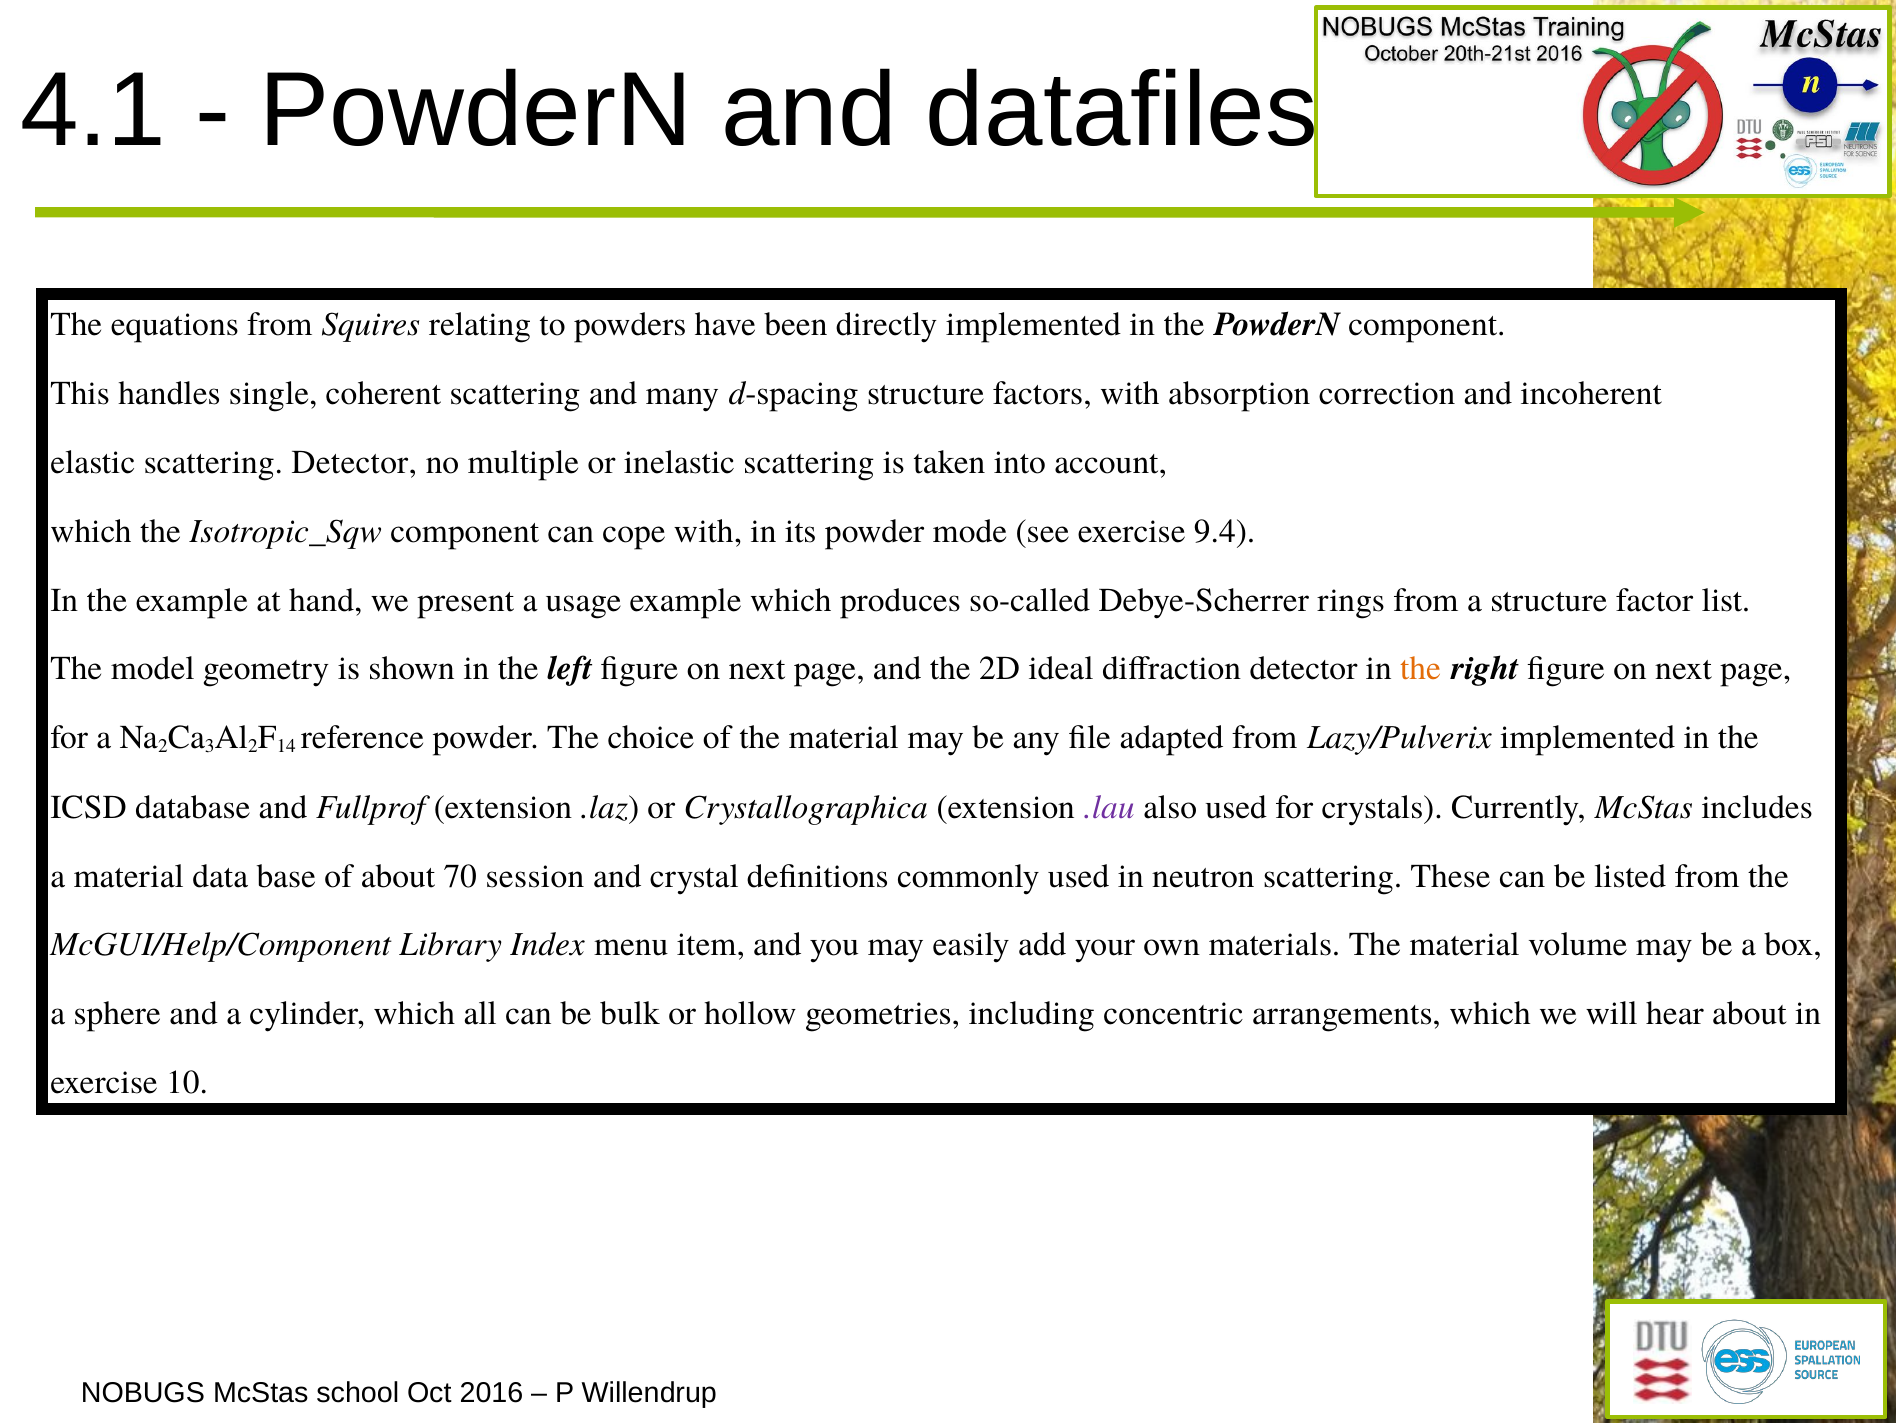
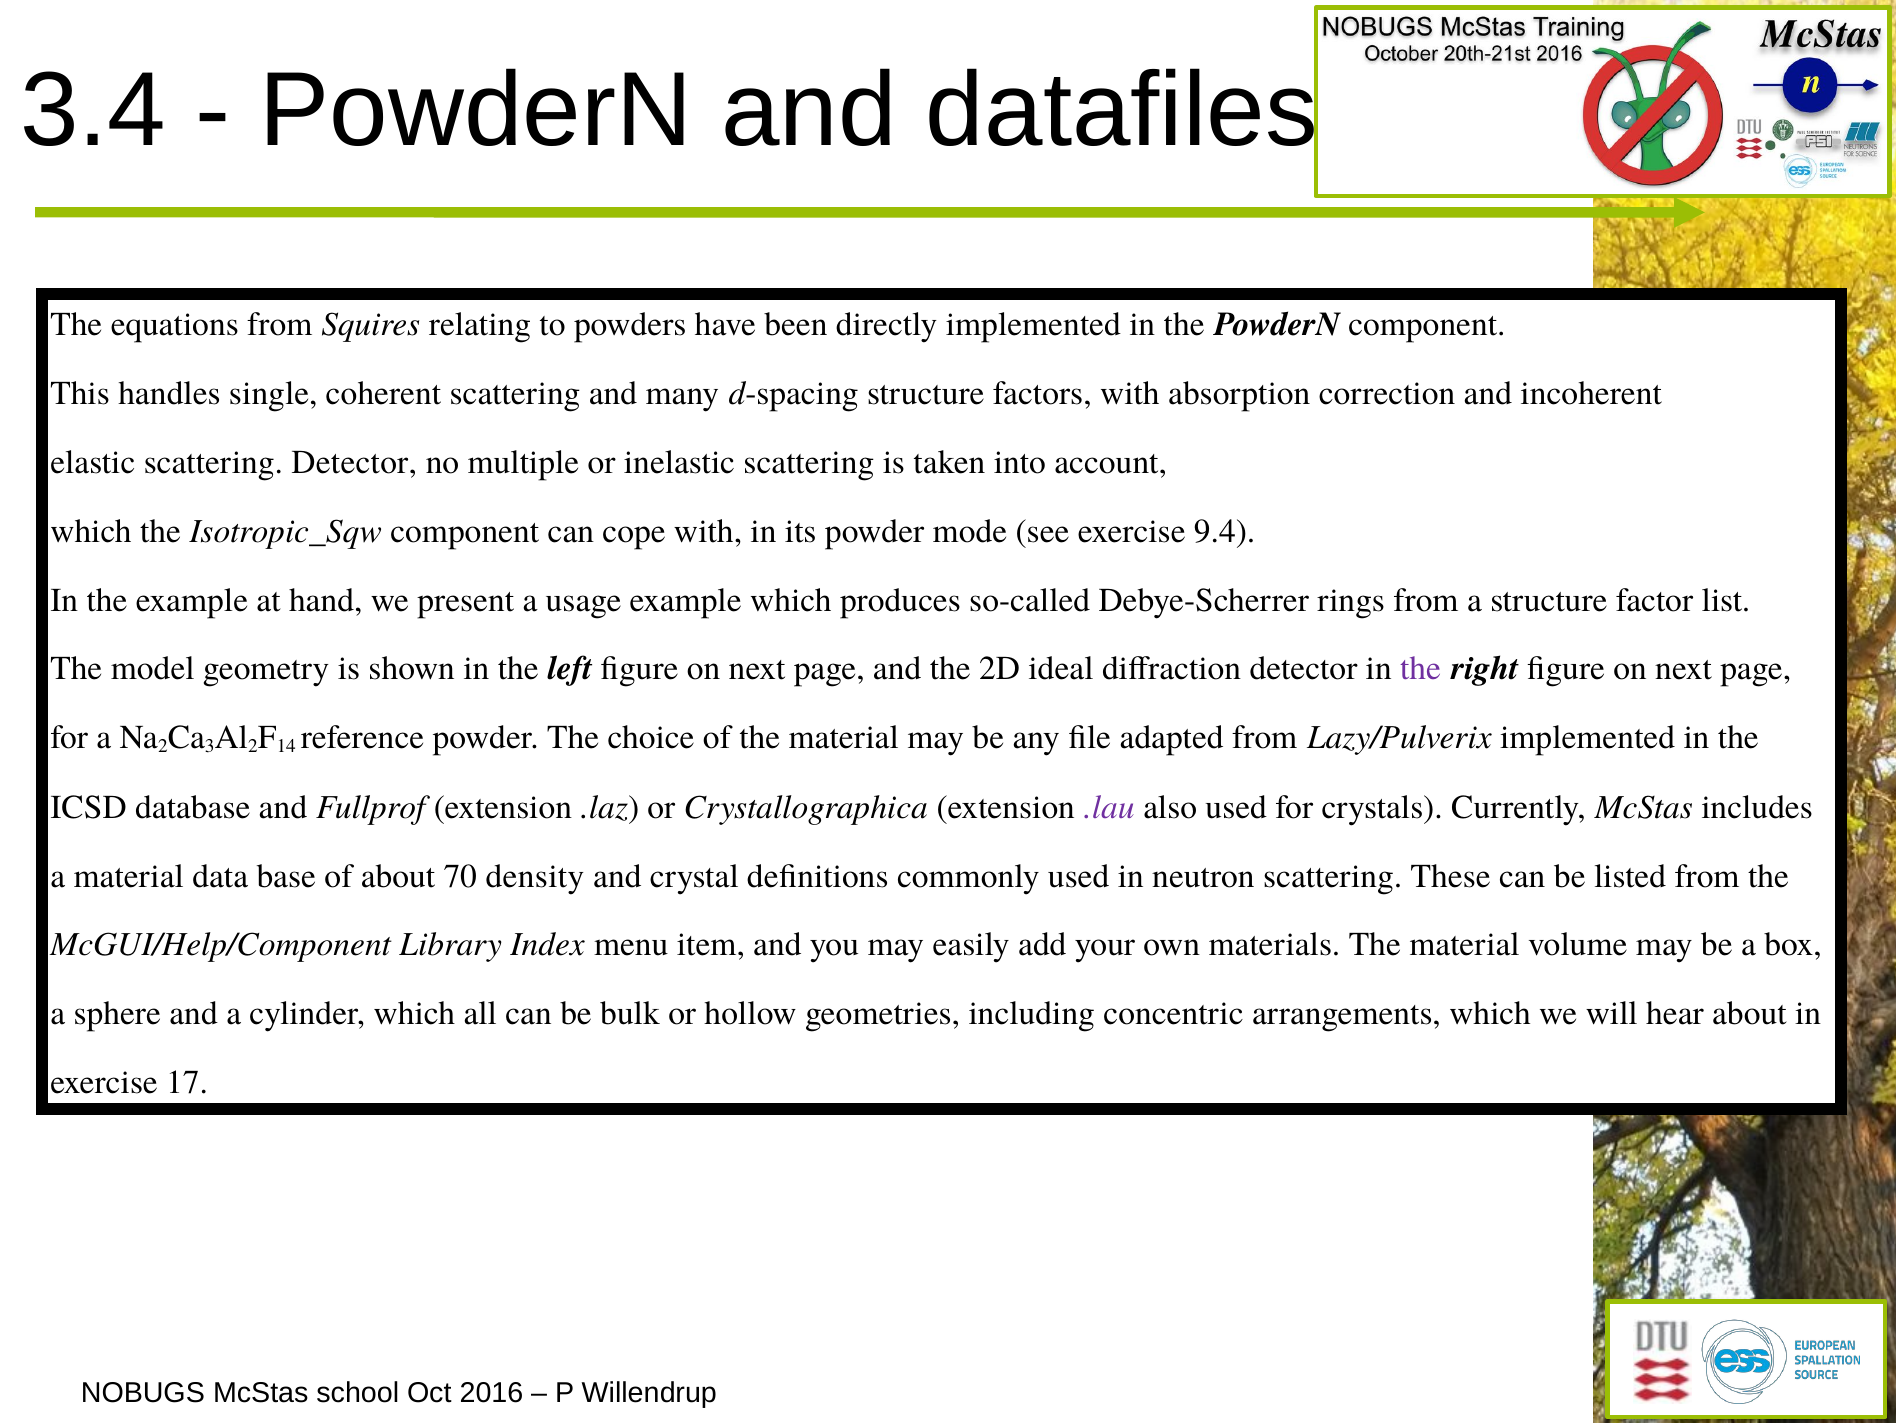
4.1: 4.1 -> 3.4
the at (1421, 669) colour: orange -> purple
session: session -> density
10: 10 -> 17
